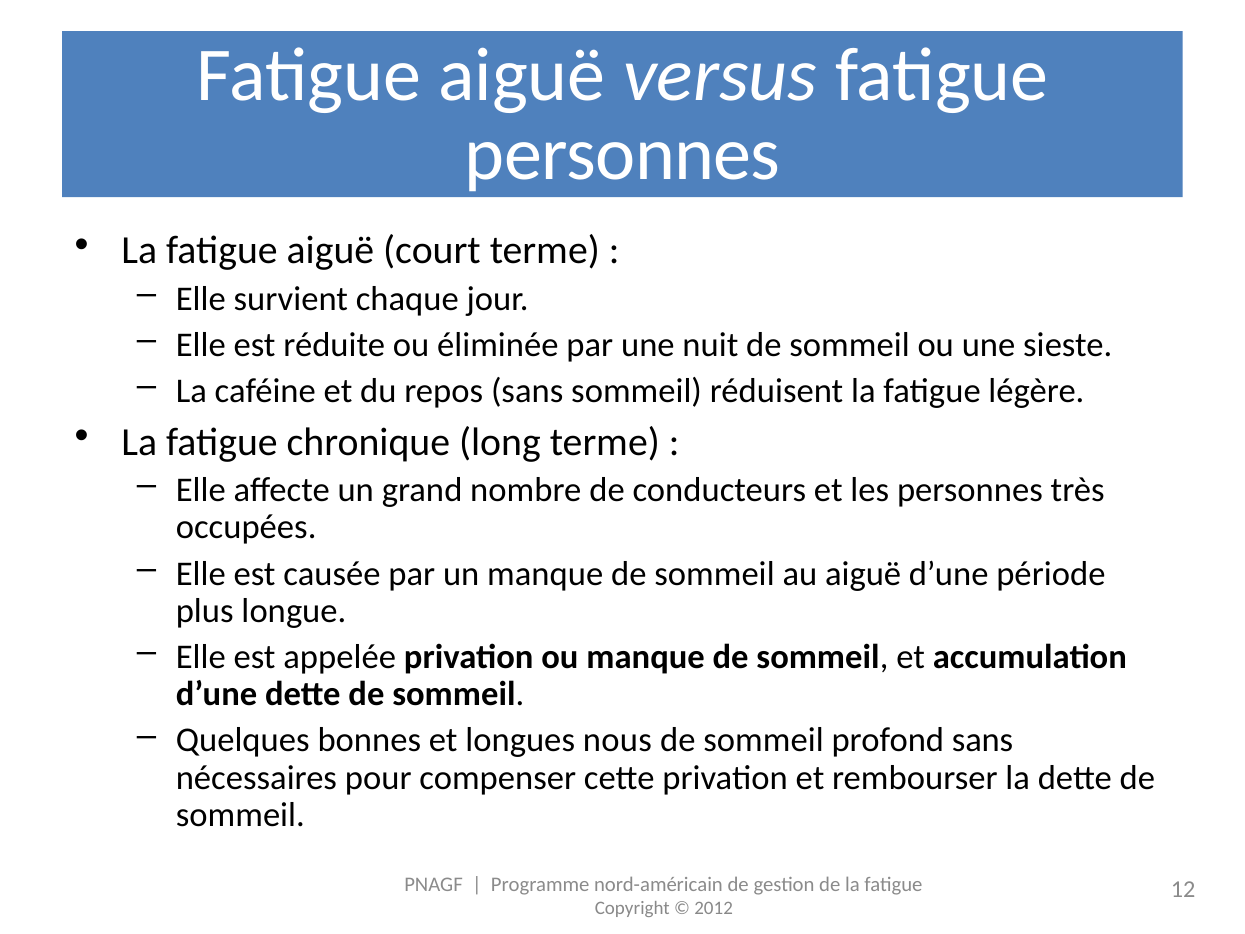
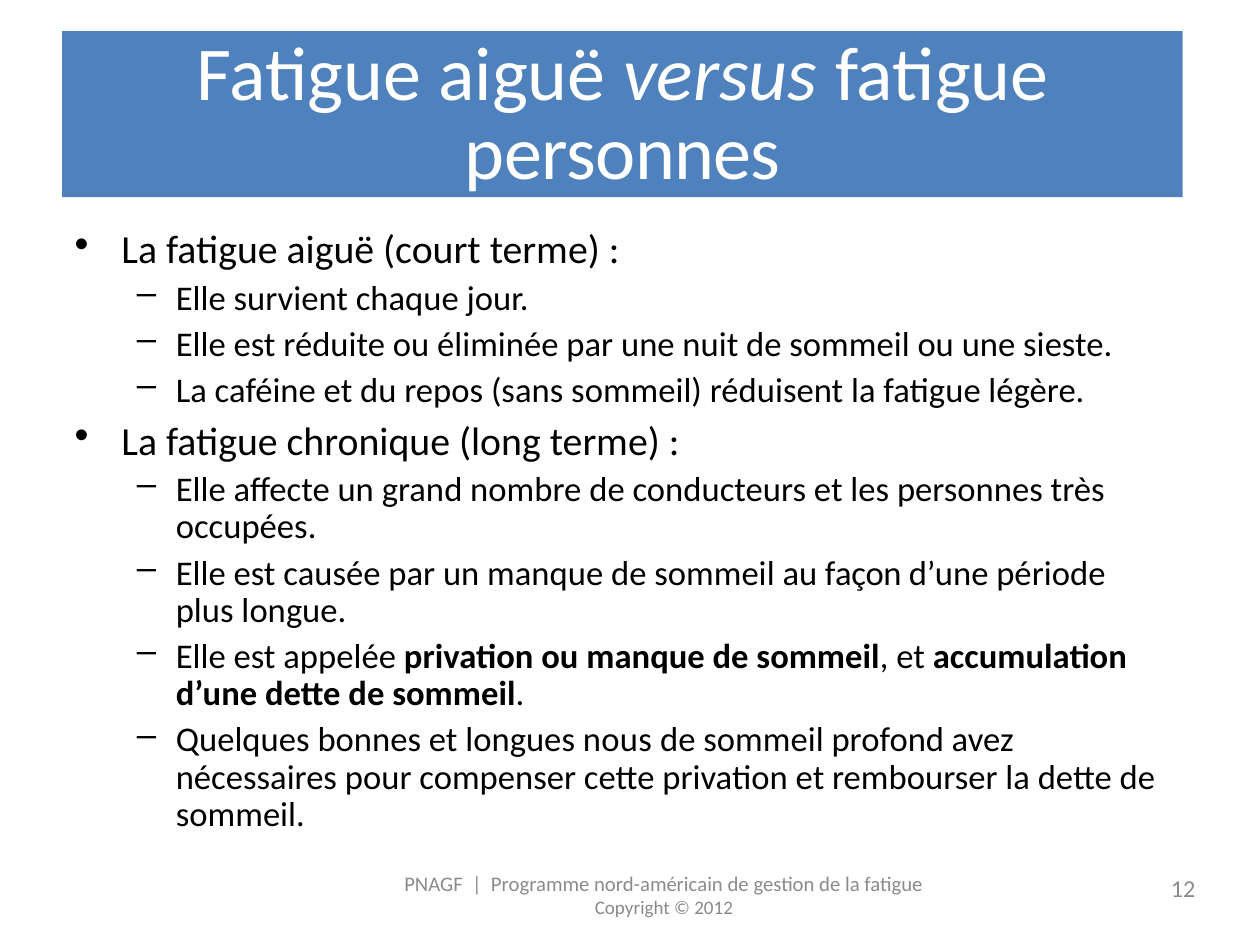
au aiguë: aiguë -> façon
profond sans: sans -> avez
